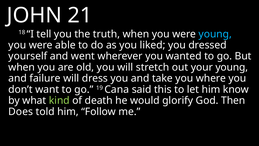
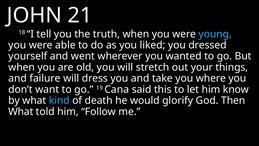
your young: young -> things
kind colour: light green -> light blue
Does at (21, 111): Does -> What
